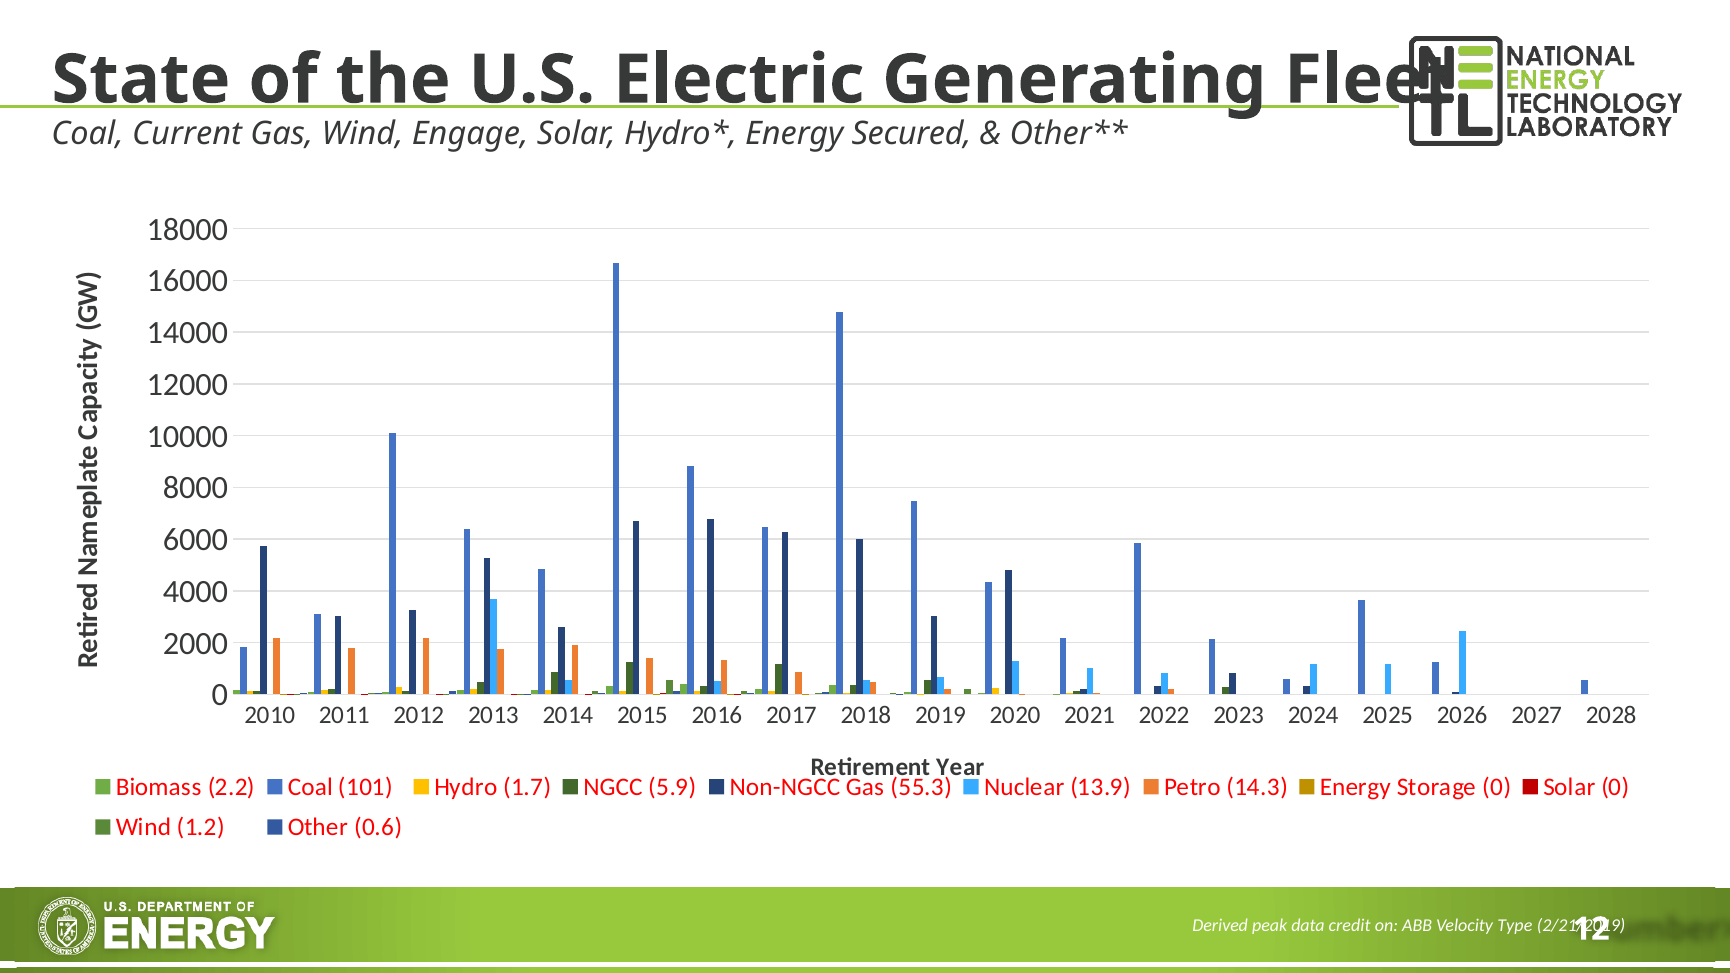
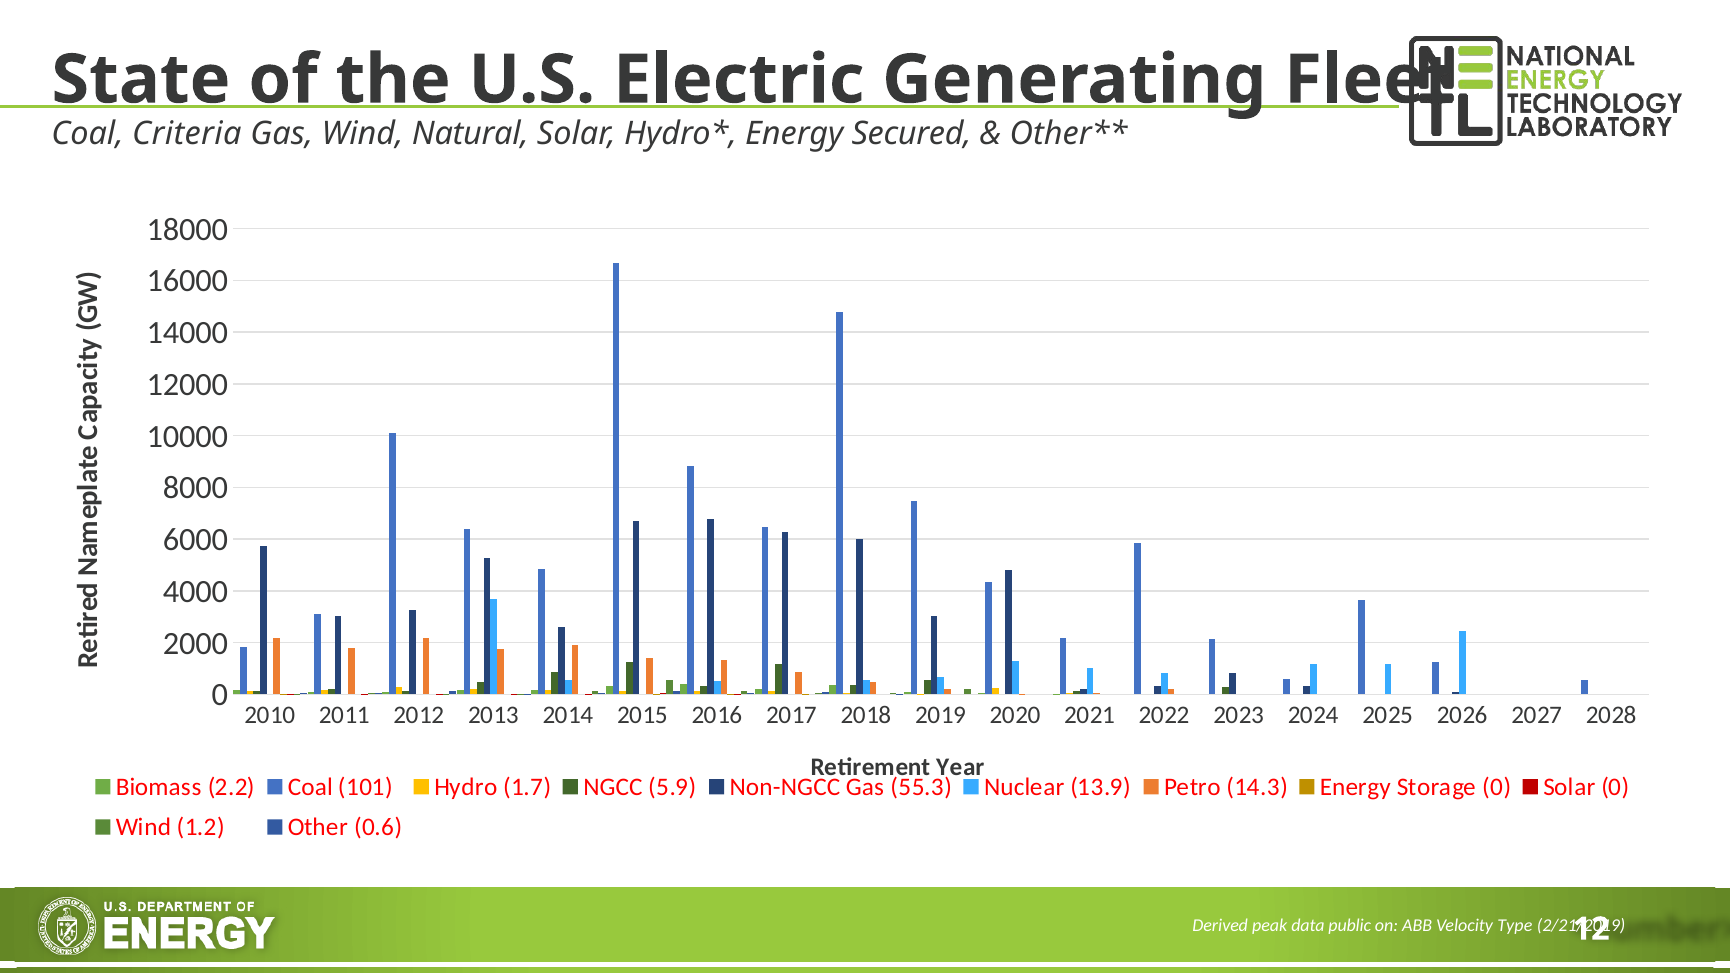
Current: Current -> Criteria
Engage: Engage -> Natural
credit: credit -> public
